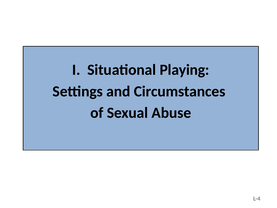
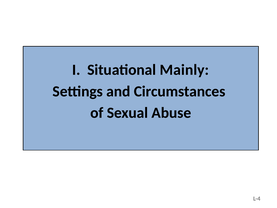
Playing: Playing -> Mainly
